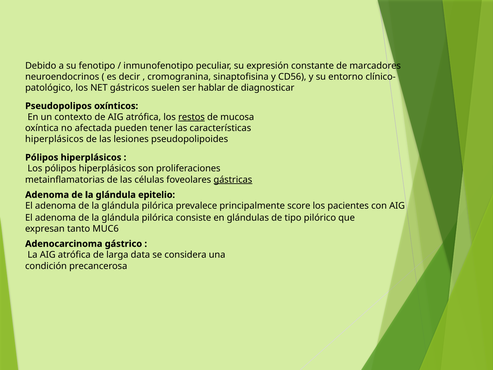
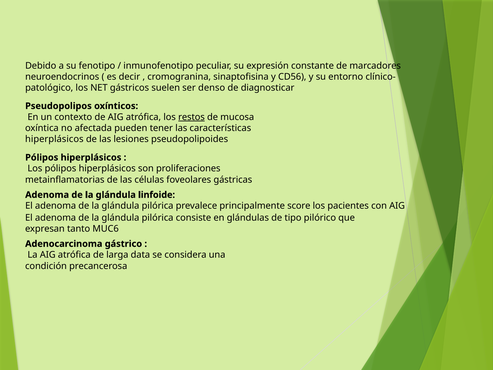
hablar: hablar -> denso
gástricas underline: present -> none
epitelio: epitelio -> linfoide
